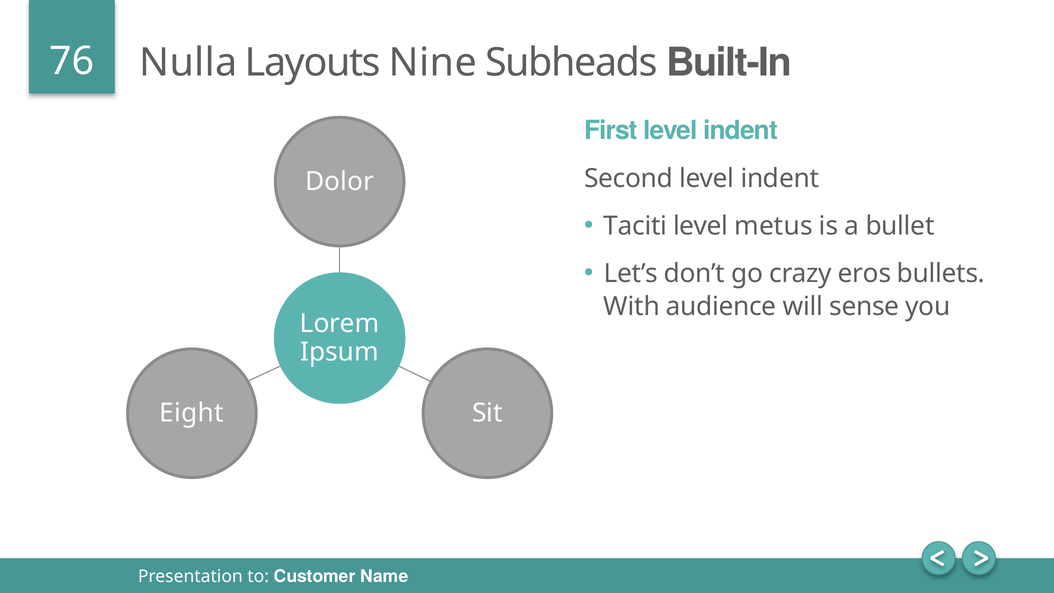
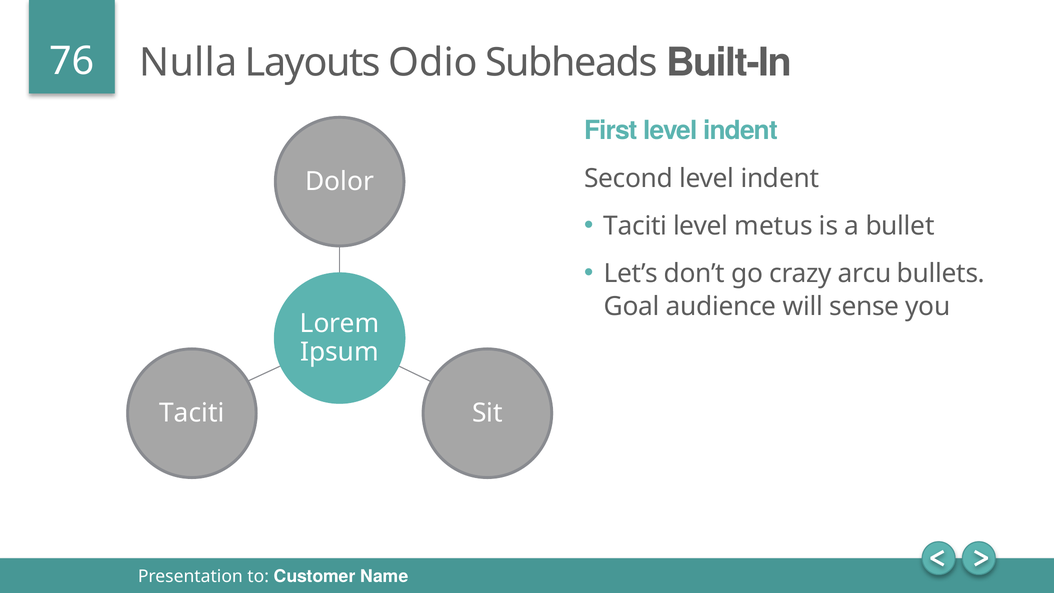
Nine: Nine -> Odio
eros: eros -> arcu
With: With -> Goal
Eight at (192, 413): Eight -> Taciti
